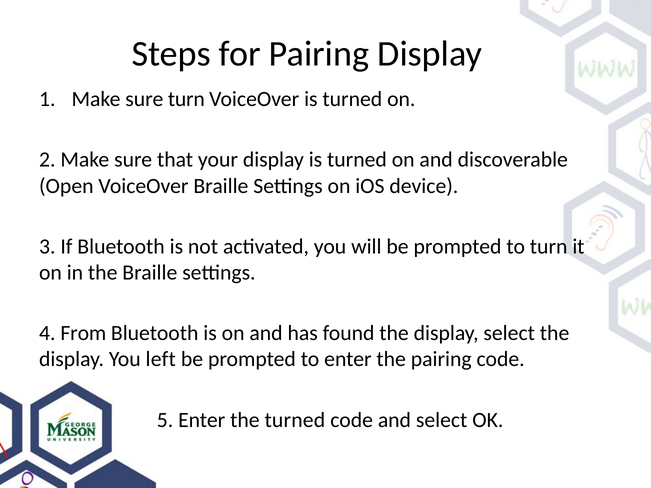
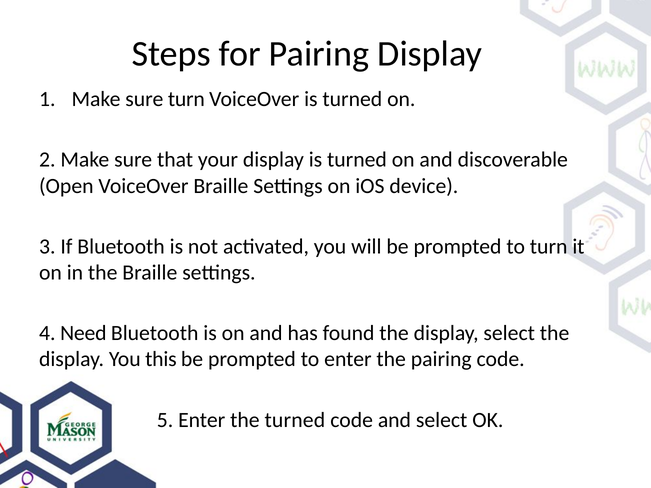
From: From -> Need
left: left -> this
